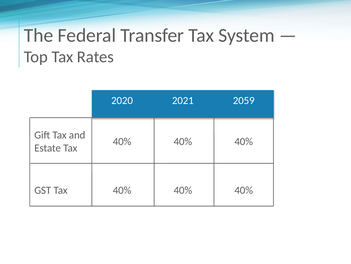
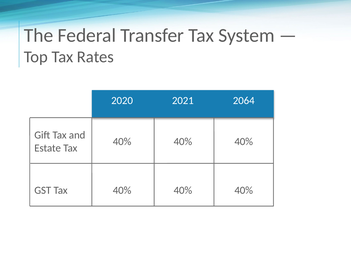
2059: 2059 -> 2064
